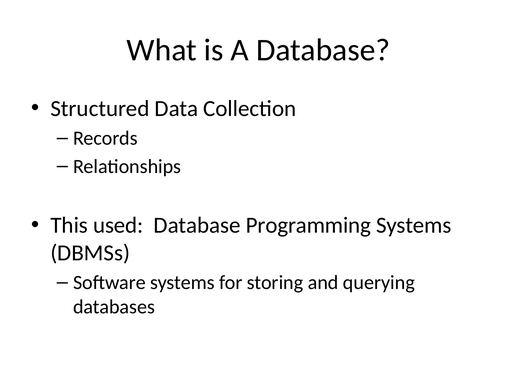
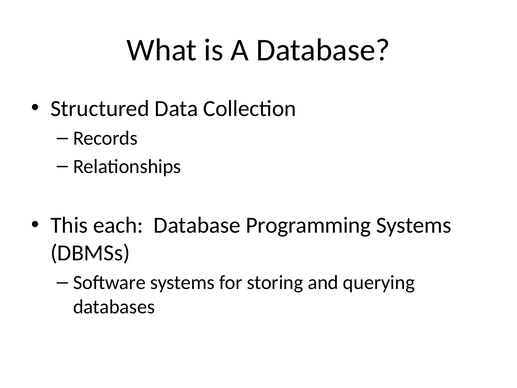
used: used -> each
